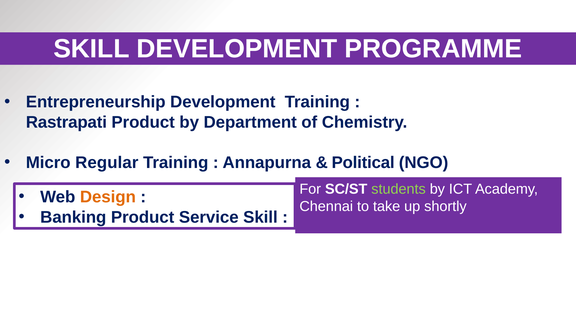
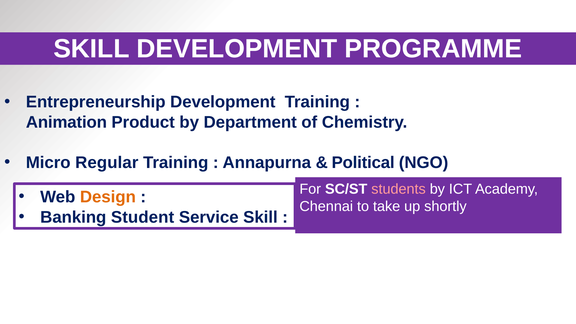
Rastrapati: Rastrapati -> Animation
students colour: light green -> pink
Banking Product: Product -> Student
